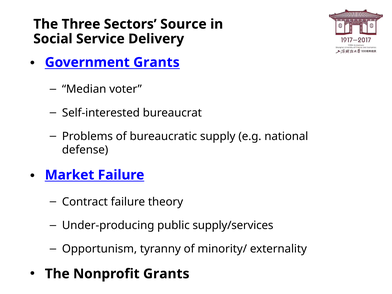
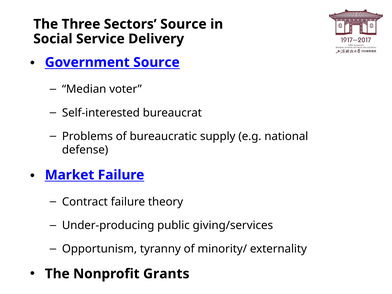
Government Grants: Grants -> Source
supply/services: supply/services -> giving/services
